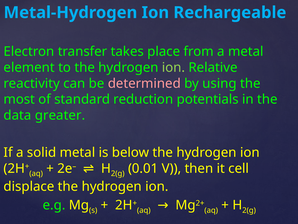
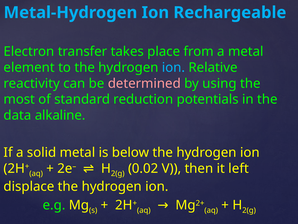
ion at (174, 67) colour: light green -> light blue
greater: greater -> alkaline
0.01: 0.01 -> 0.02
cell: cell -> left
